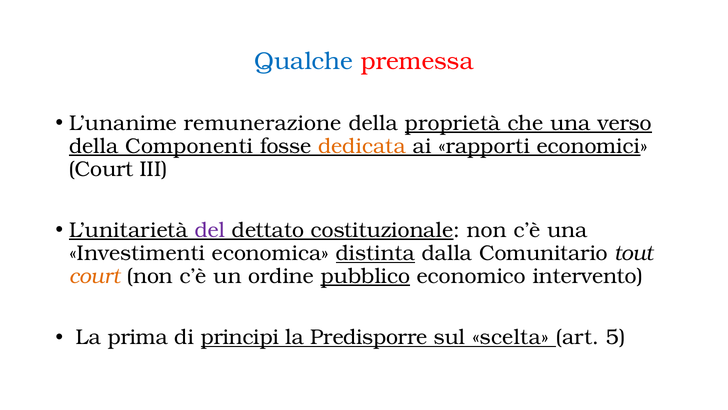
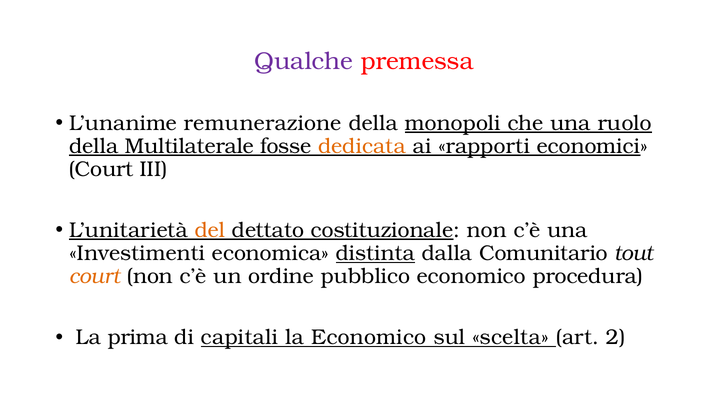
Qualche colour: blue -> purple
proprietà: proprietà -> monopoli
verso: verso -> ruolo
Componenti: Componenti -> Multilaterale
del colour: purple -> orange
pubblico underline: present -> none
intervento: intervento -> procedura
principi: principi -> capitali
la Predisporre: Predisporre -> Economico
5: 5 -> 2
